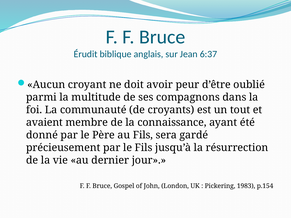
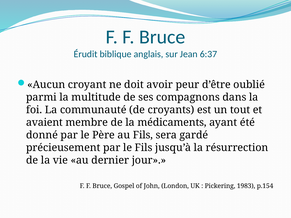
connaissance: connaissance -> médicaments
